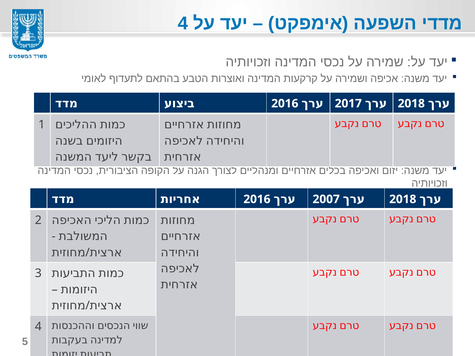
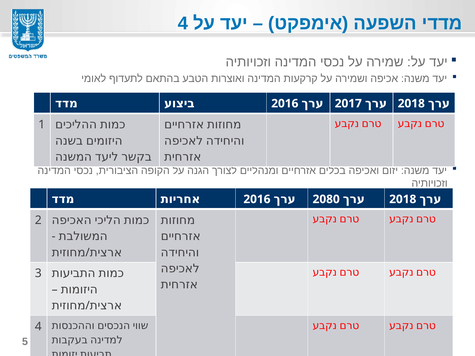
2007: 2007 -> 2080
